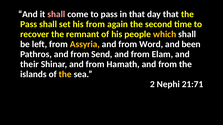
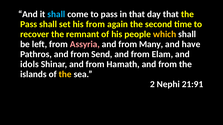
shall at (56, 14) colour: pink -> light blue
Assyria colour: yellow -> pink
Word: Word -> Many
been: been -> have
their: their -> idols
21:71: 21:71 -> 21:91
